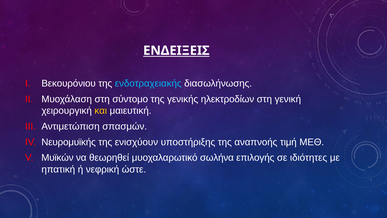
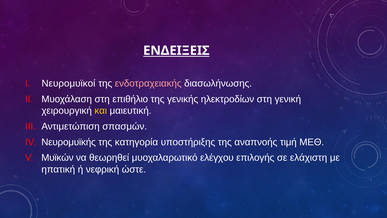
Βεκουρόνιου: Βεκουρόνιου -> Νευρομυϊκοί
ενδοτραχειακής colour: light blue -> pink
σύντομο: σύντομο -> επιθήλιο
ενισχύουν: ενισχύουν -> κατηγορία
σωλήνα: σωλήνα -> ελέγχου
ιδιότητες: ιδιότητες -> ελάχιστη
